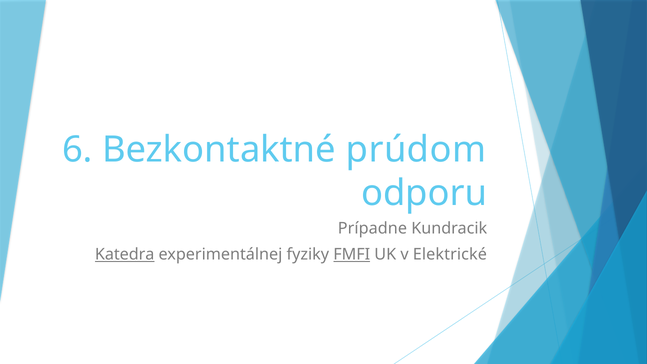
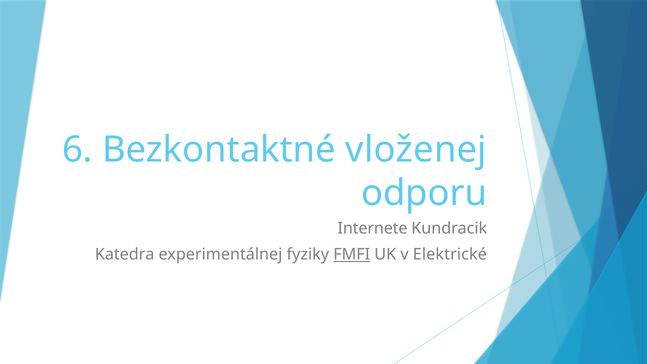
prúdom: prúdom -> vloženej
Prípadne: Prípadne -> Internete
Katedra underline: present -> none
